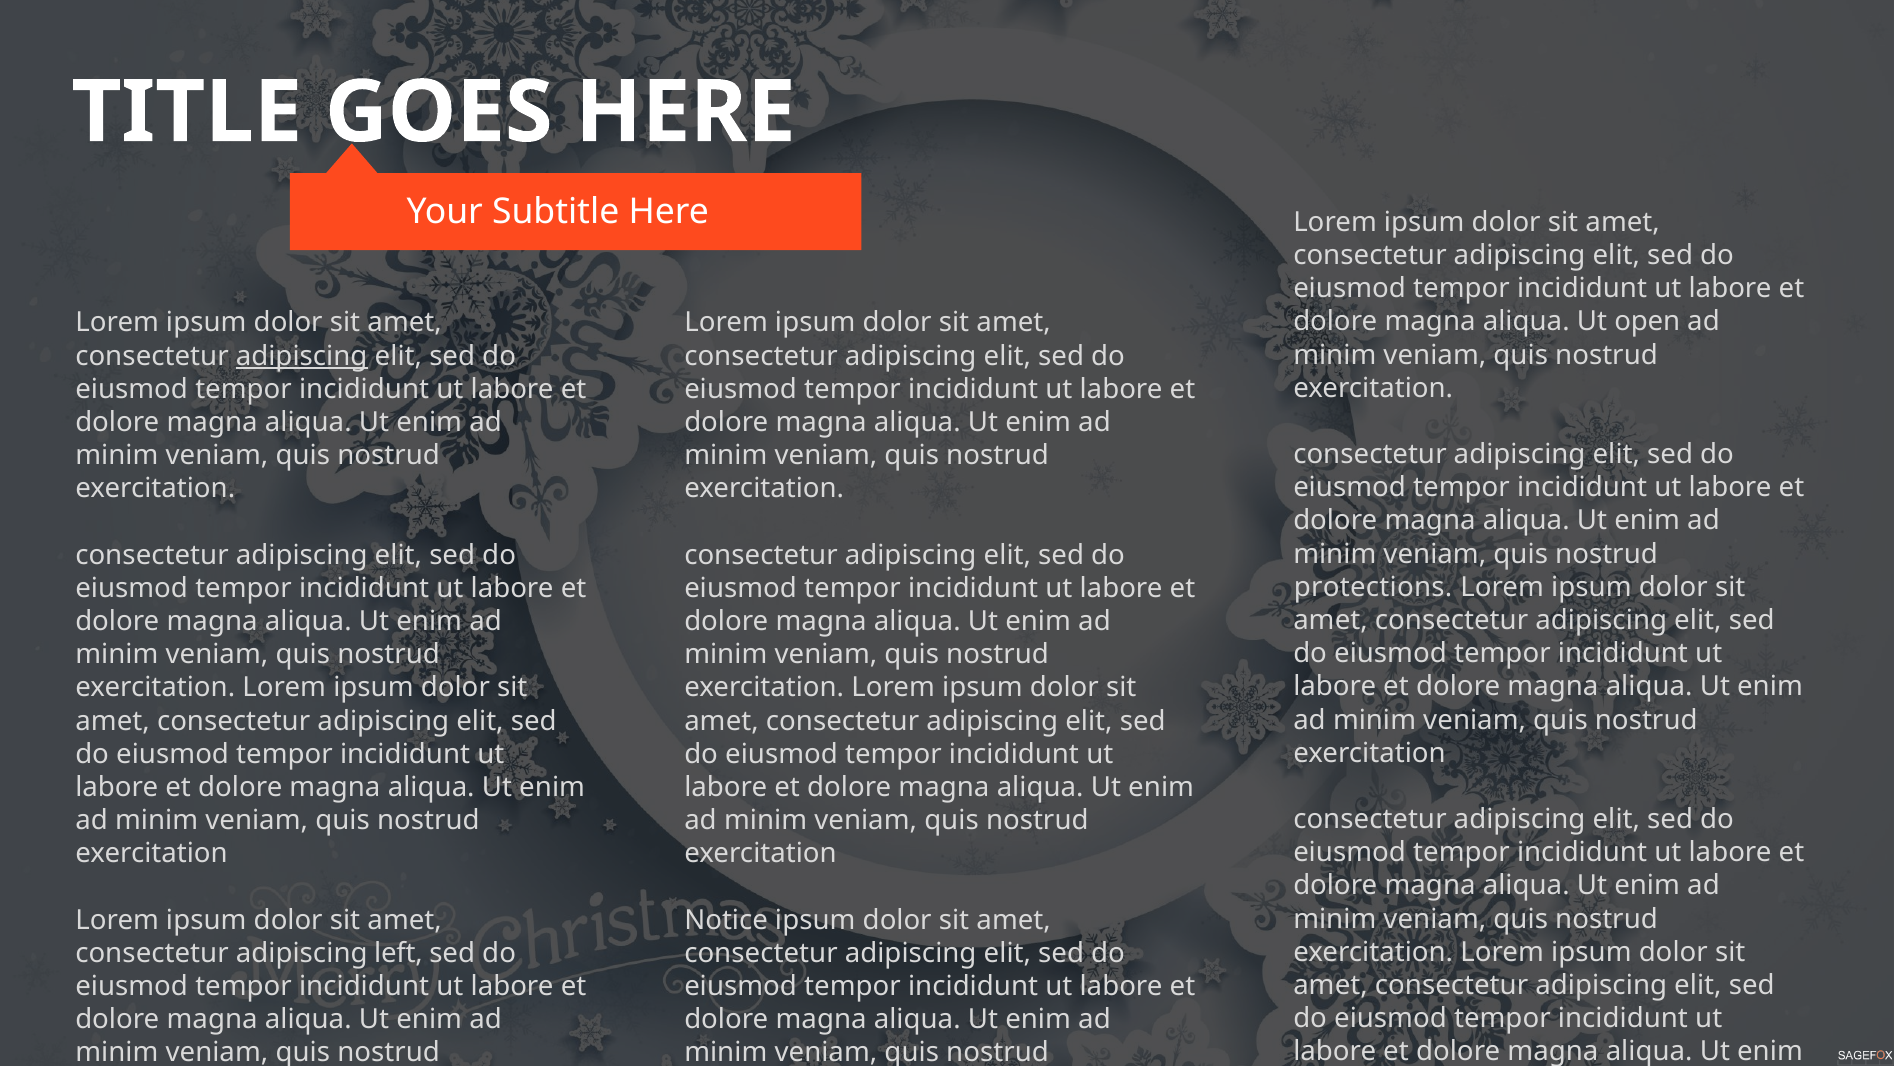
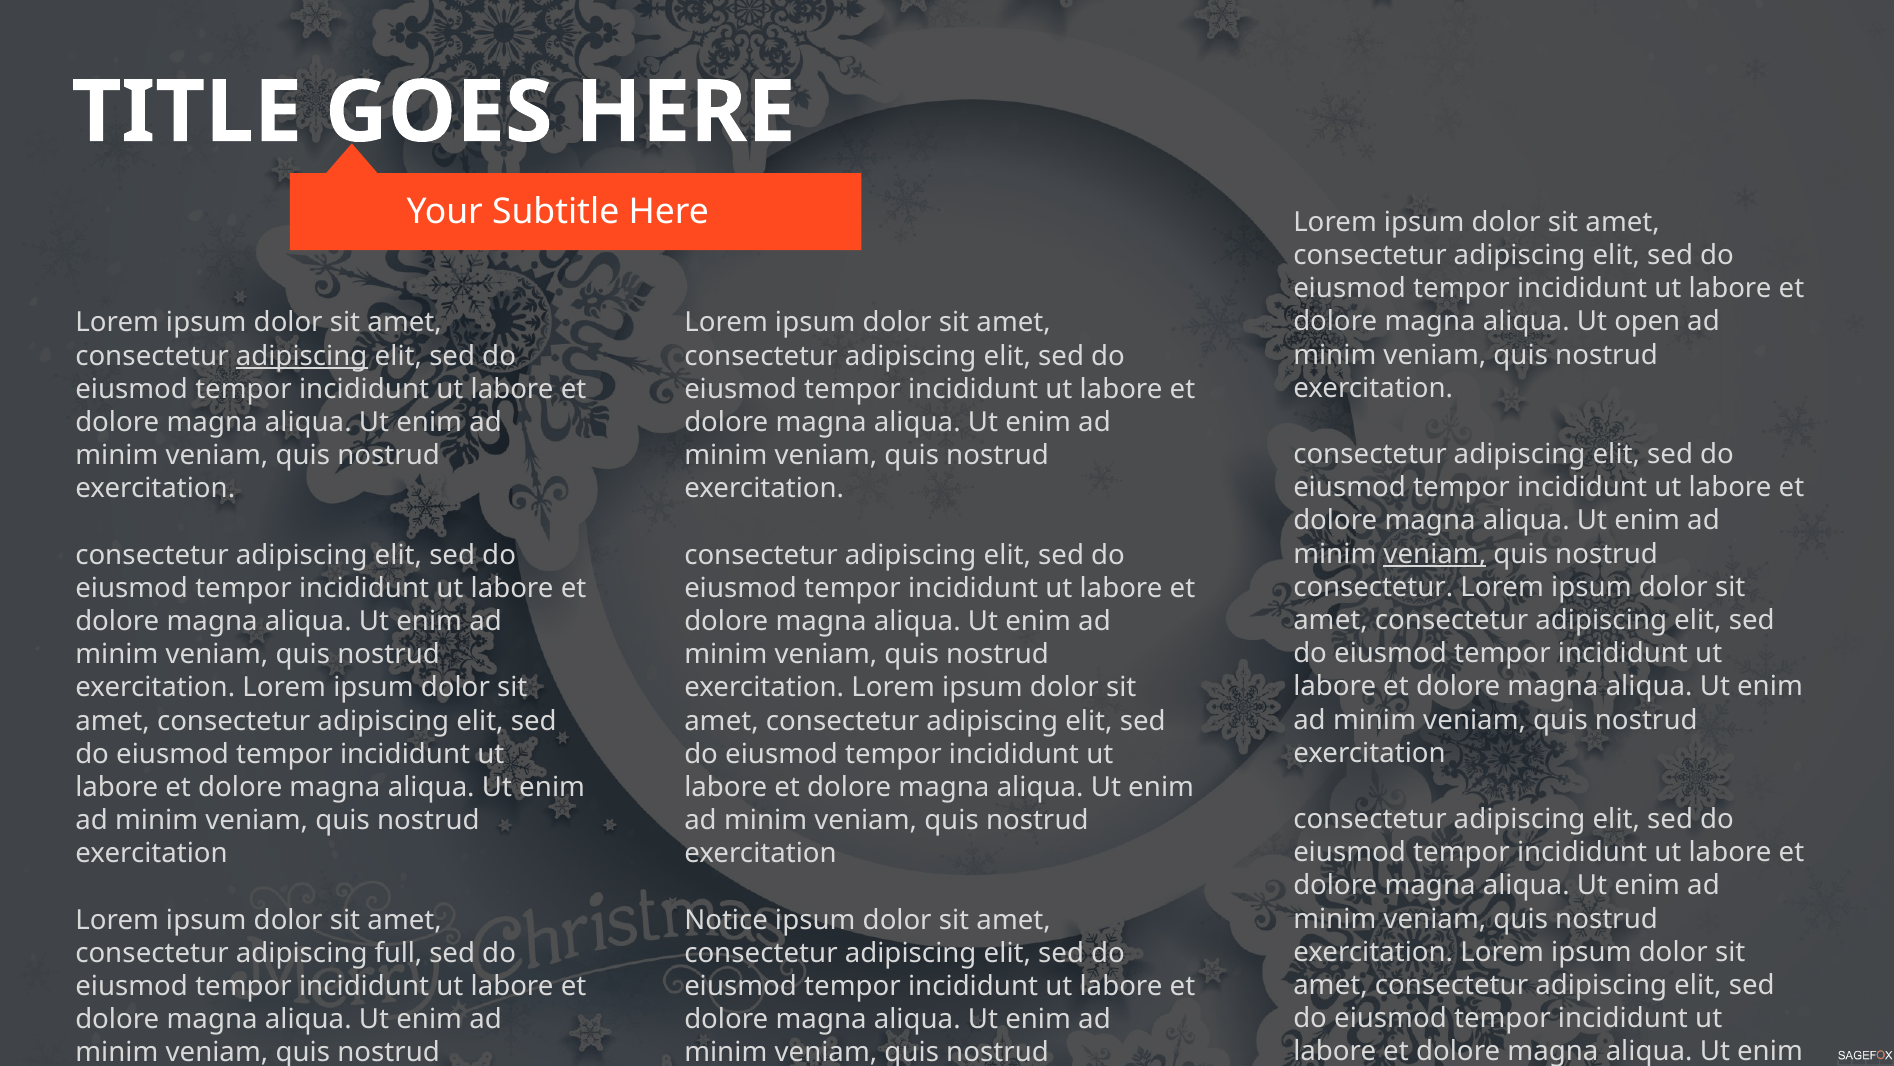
veniam at (1435, 554) underline: none -> present
protections at (1373, 587): protections -> consectetur
left: left -> full
